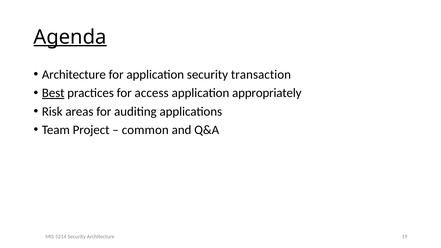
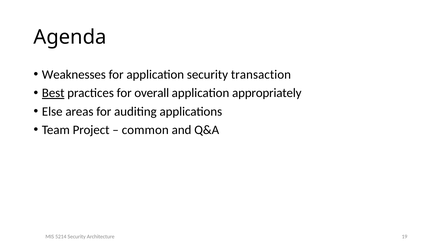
Agenda underline: present -> none
Architecture at (74, 75): Architecture -> Weaknesses
access: access -> overall
Risk: Risk -> Else
